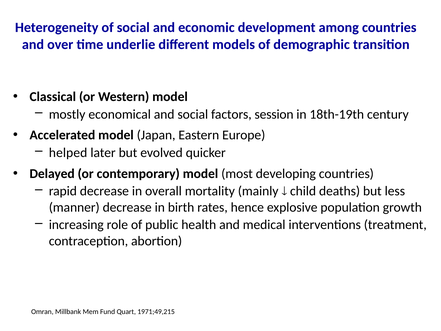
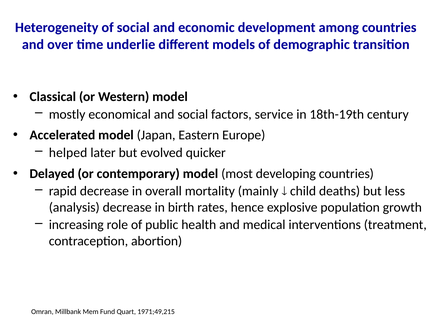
session: session -> service
manner: manner -> analysis
